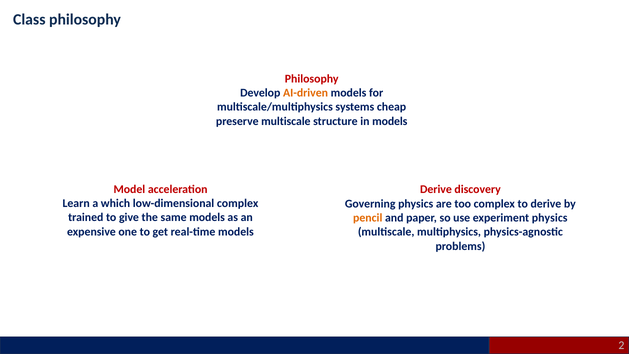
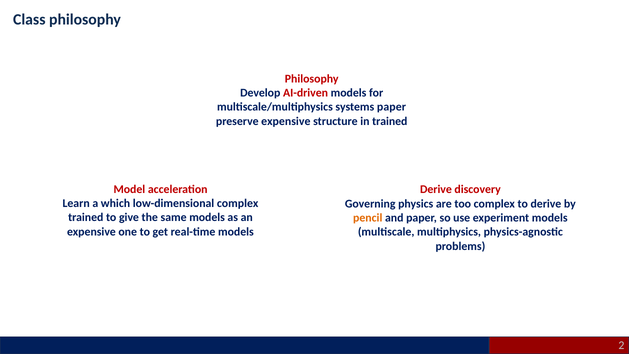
AI-driven colour: orange -> red
systems cheap: cheap -> paper
preserve multiscale: multiscale -> expensive
in models: models -> trained
experiment physics: physics -> models
